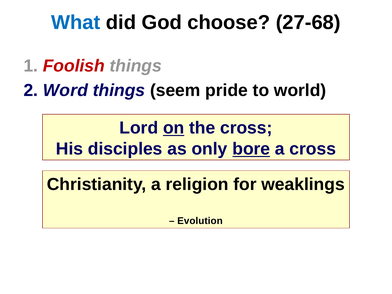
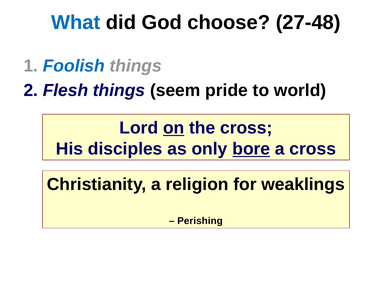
27-68: 27-68 -> 27-48
Foolish colour: red -> blue
Word: Word -> Flesh
Evolution: Evolution -> Perishing
